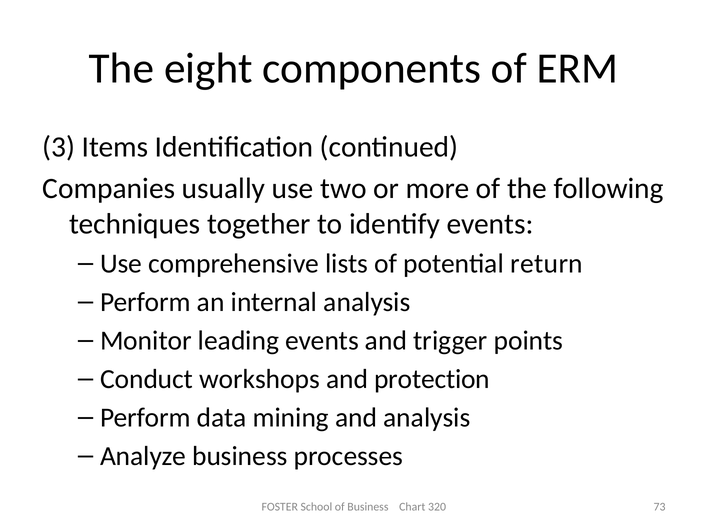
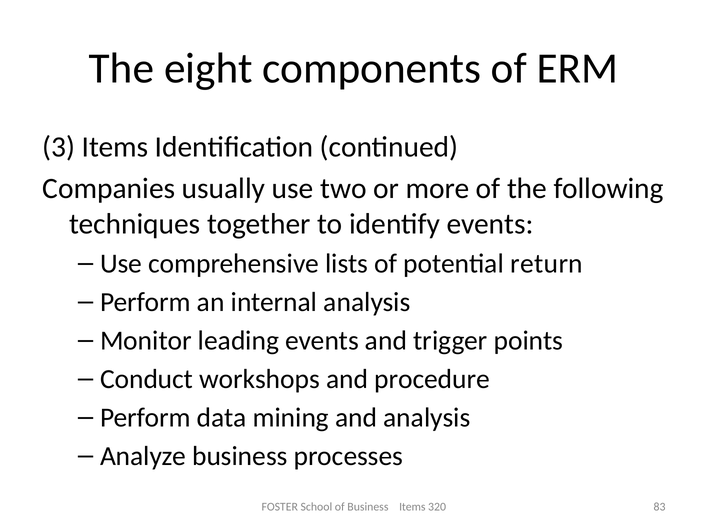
protection: protection -> procedure
Business Chart: Chart -> Items
73: 73 -> 83
